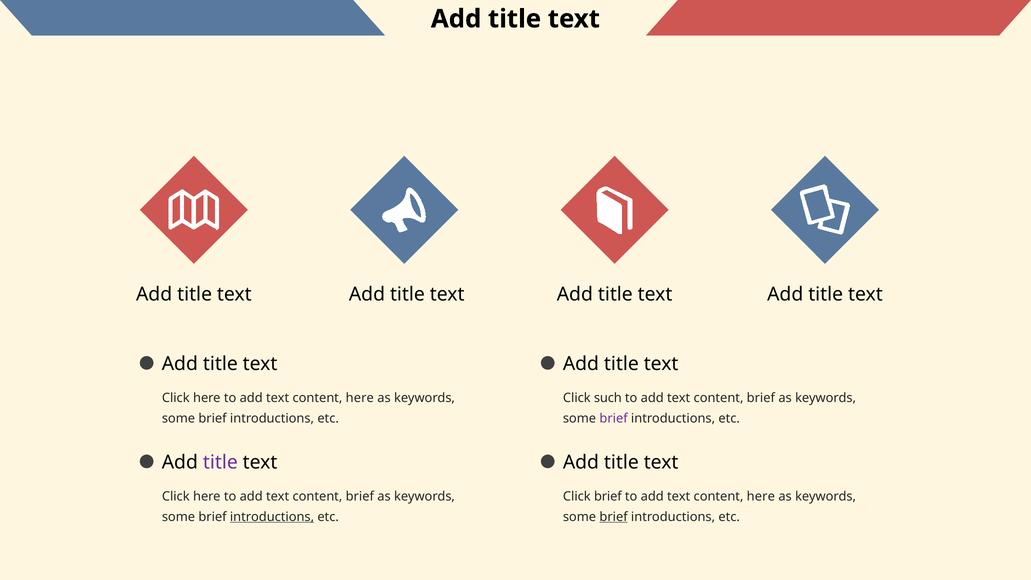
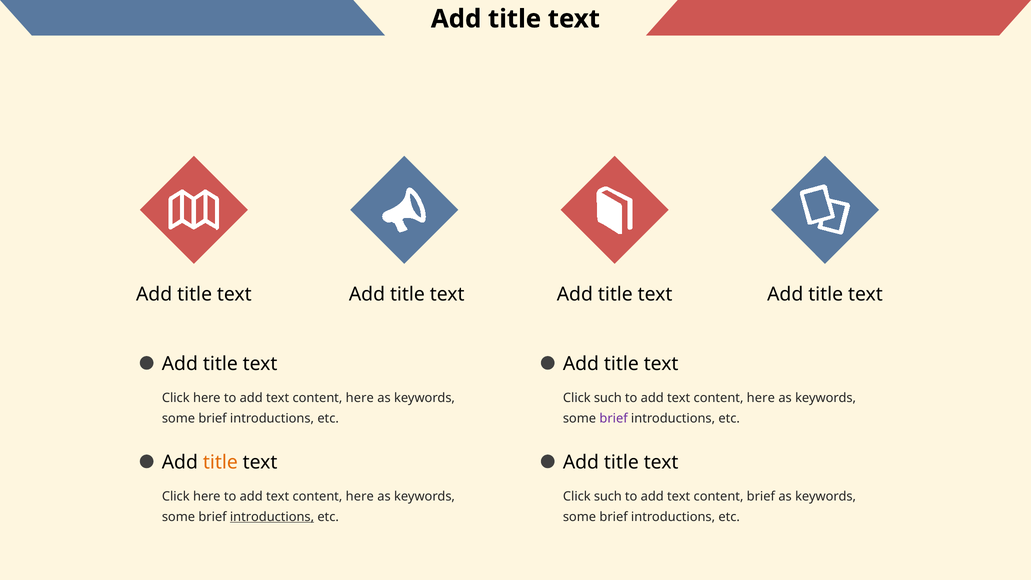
brief at (761, 398): brief -> here
title at (220, 462) colour: purple -> orange
brief at (360, 497): brief -> here
brief at (608, 497): brief -> such
here at (761, 497): here -> brief
brief at (614, 517) underline: present -> none
